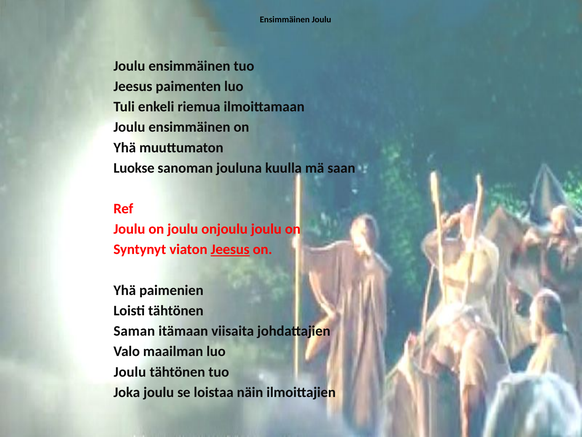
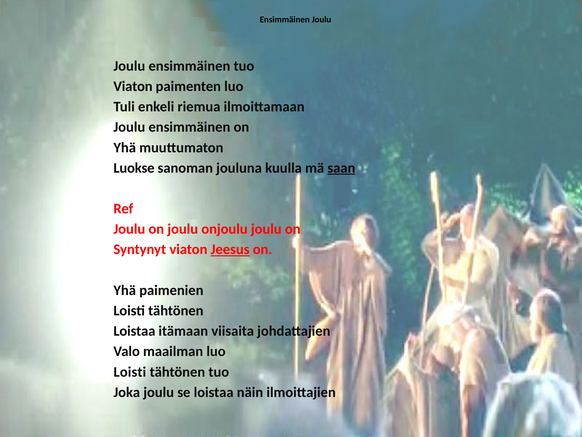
Jeesus at (133, 86): Jeesus -> Viaton
saan underline: none -> present
Saman at (134, 331): Saman -> Loistaa
Joulu at (130, 371): Joulu -> Loisti
